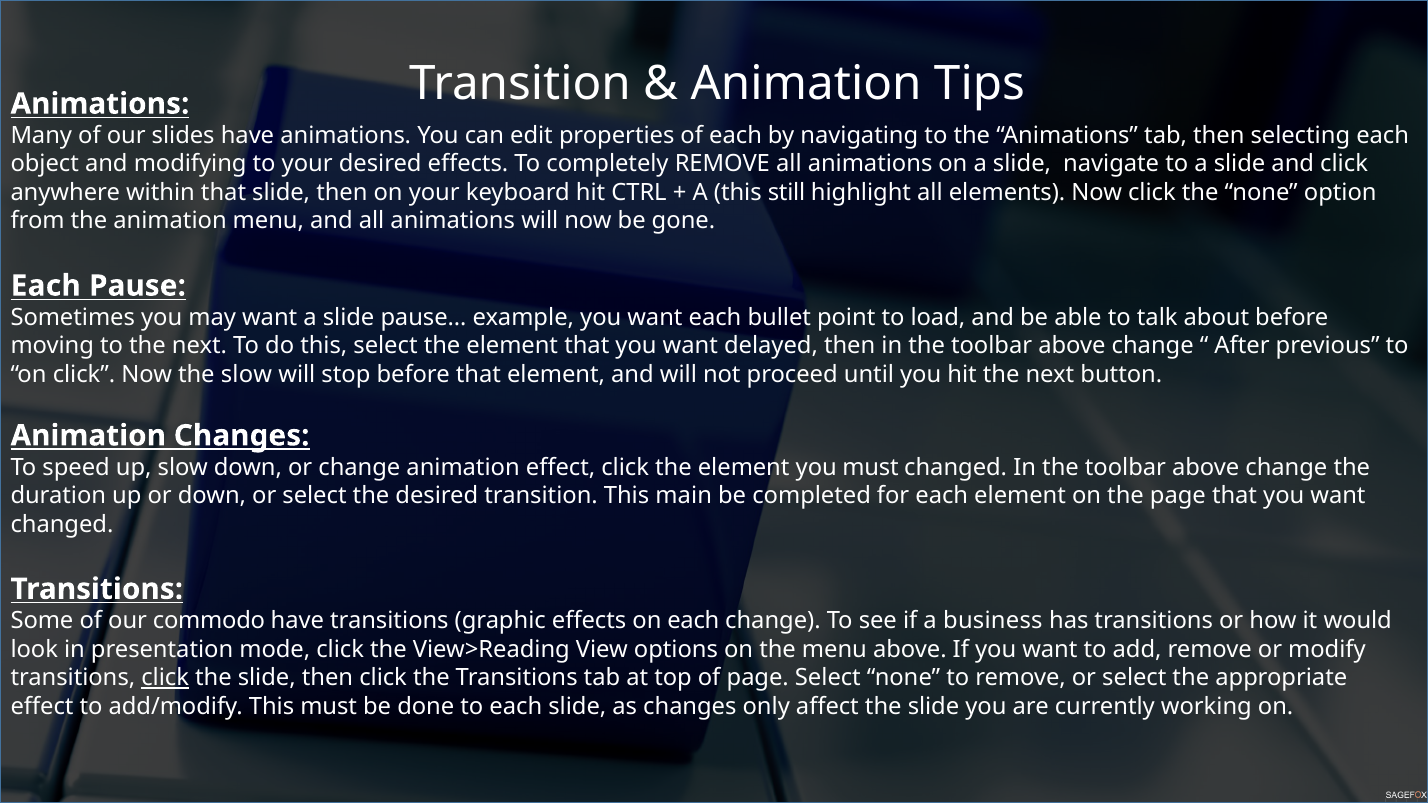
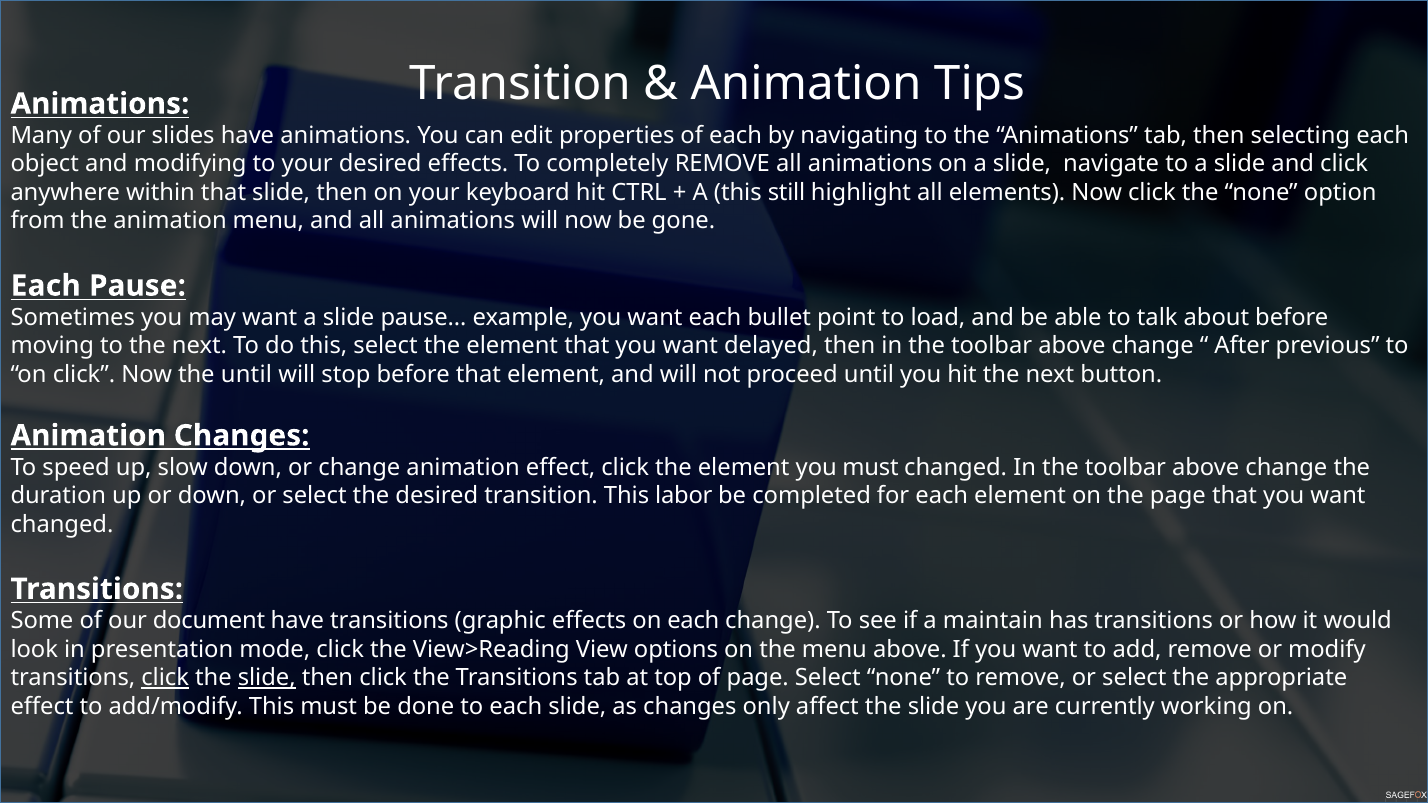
the slow: slow -> until
main: main -> labor
commodo: commodo -> document
business: business -> maintain
slide at (267, 678) underline: none -> present
